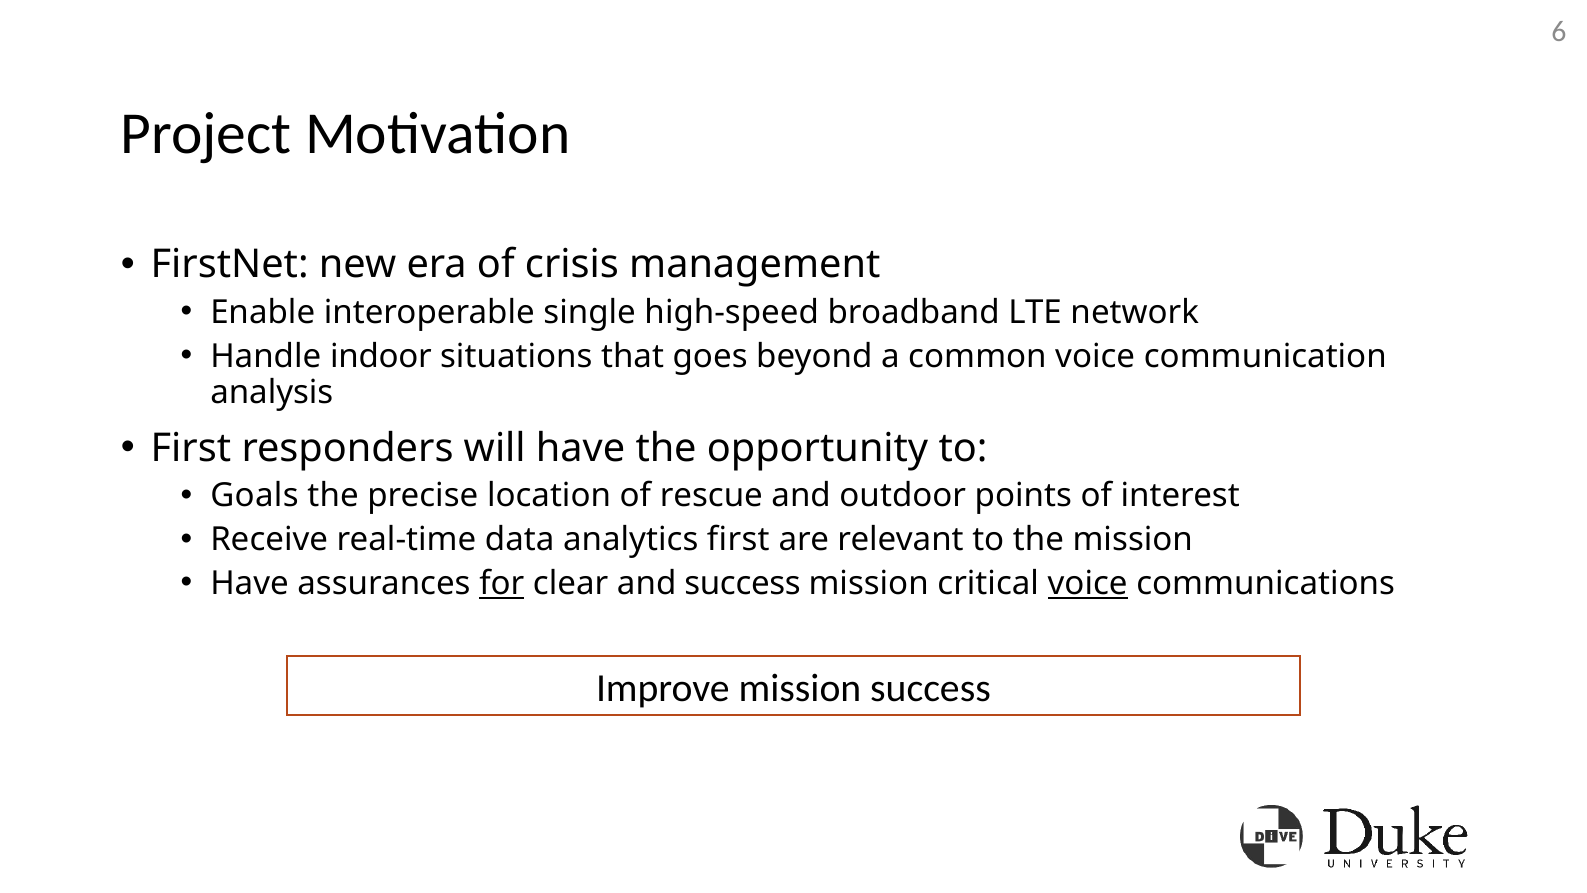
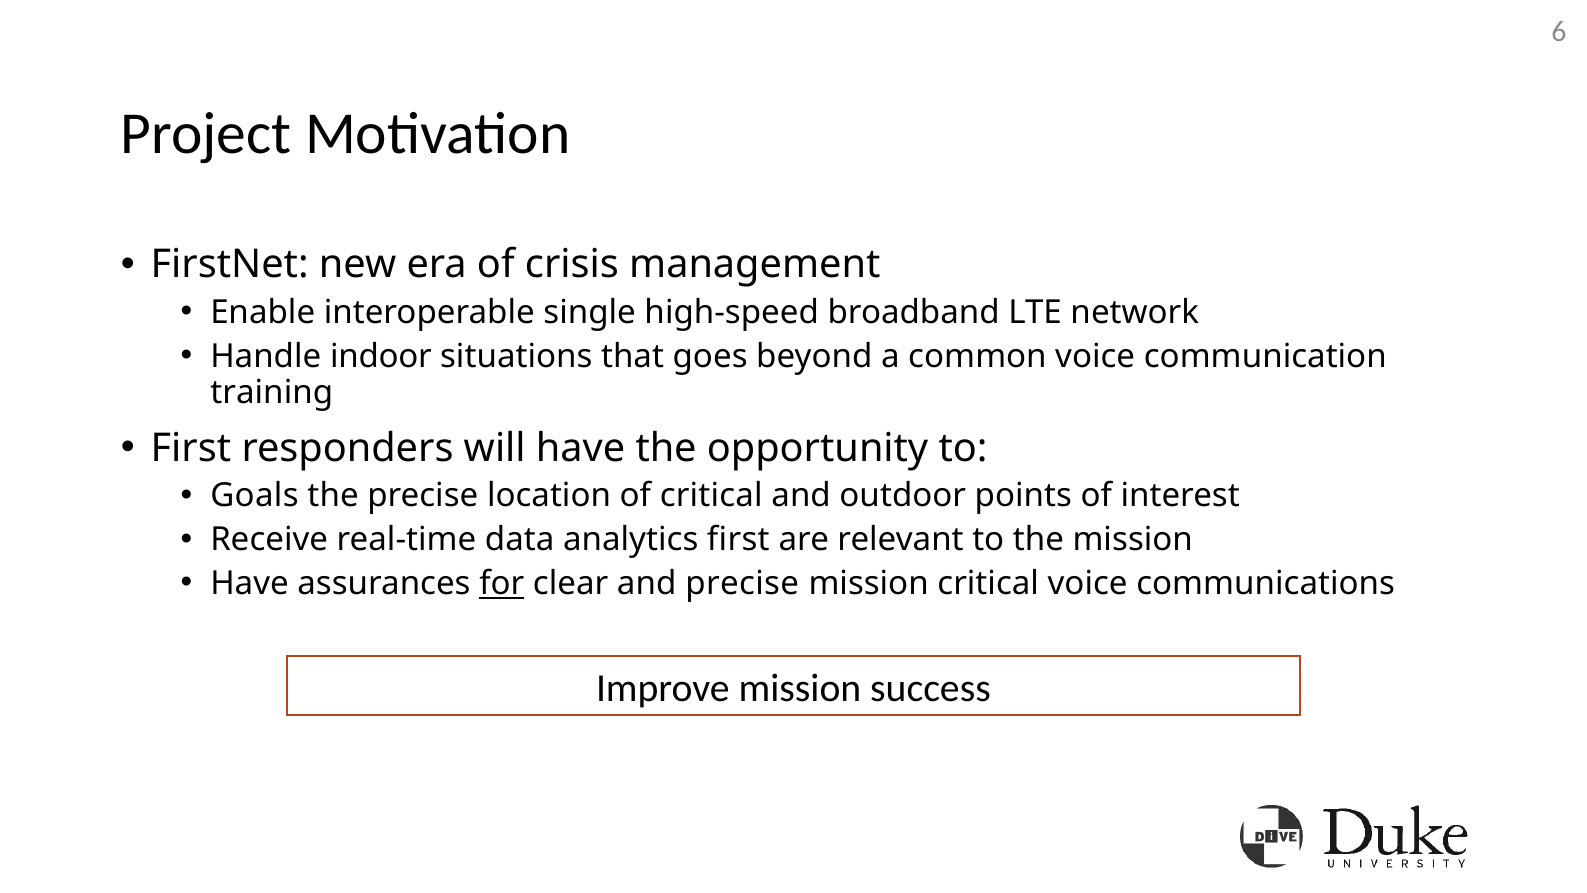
analysis: analysis -> training
of rescue: rescue -> critical
and success: success -> precise
voice at (1088, 583) underline: present -> none
